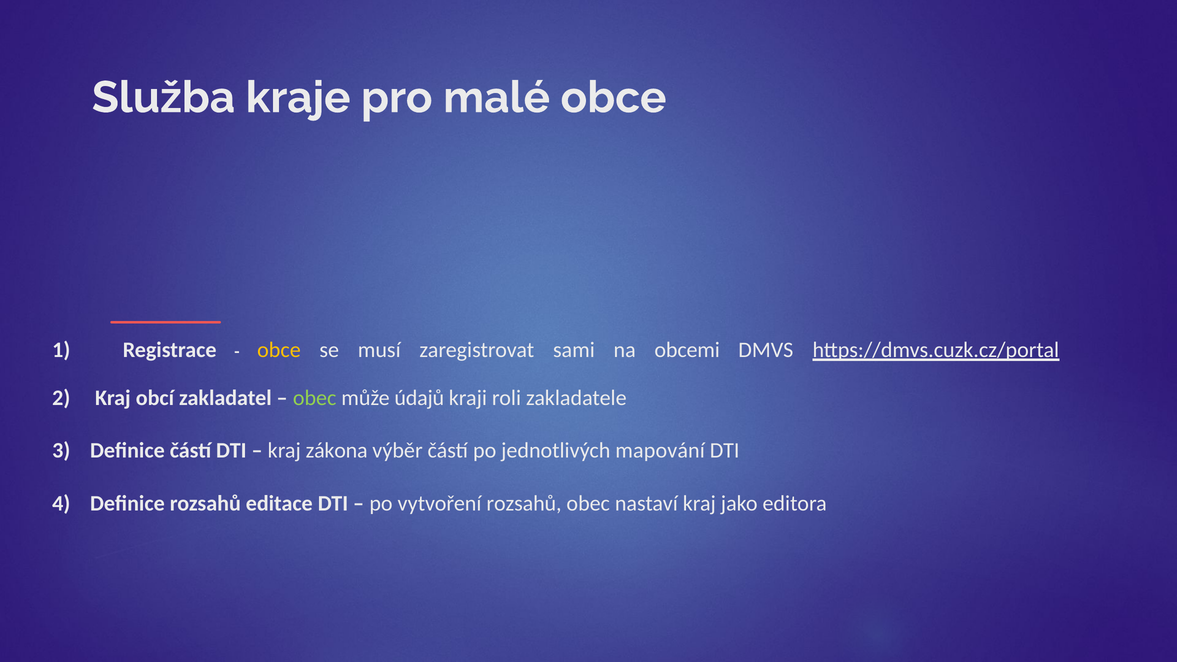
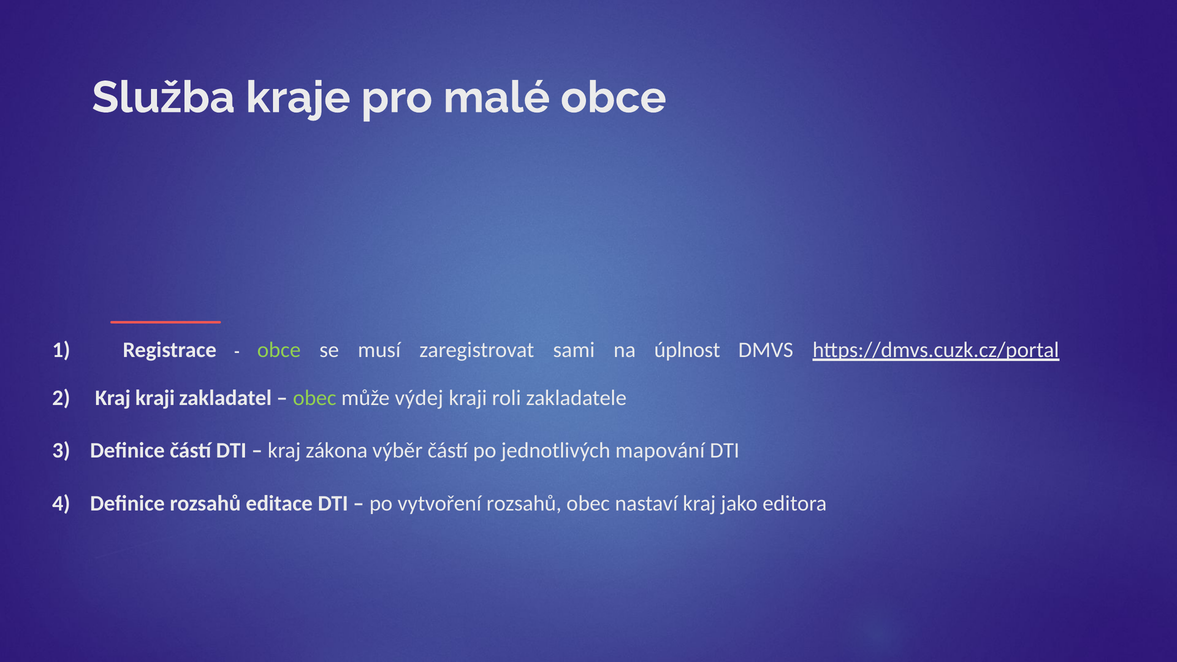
obce at (279, 350) colour: yellow -> light green
obcemi: obcemi -> úplnost
Kraj obcí: obcí -> kraji
údajů: údajů -> výdej
